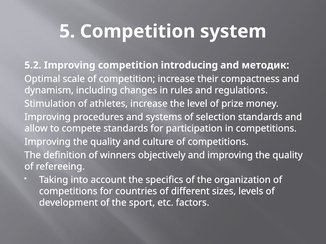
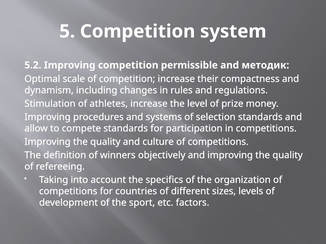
introducing: introducing -> permissible
